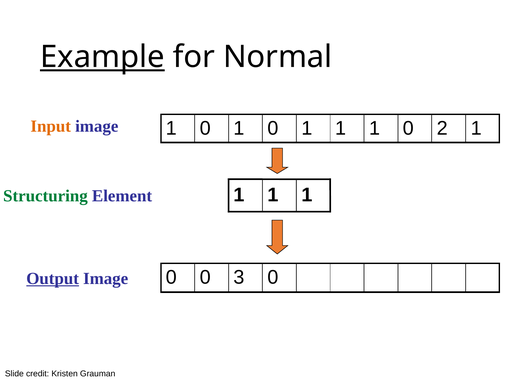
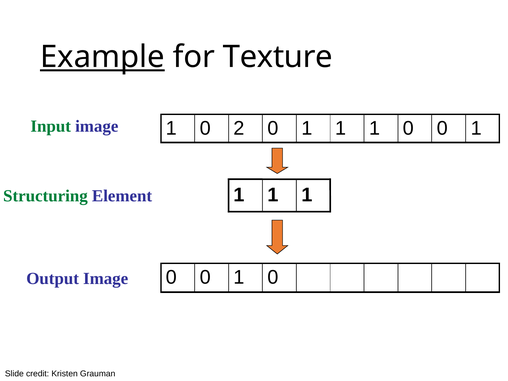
Normal: Normal -> Texture
Input colour: orange -> green
1 at (239, 128): 1 -> 2
1 0 2: 2 -> 0
3 at (239, 277): 3 -> 1
Output underline: present -> none
